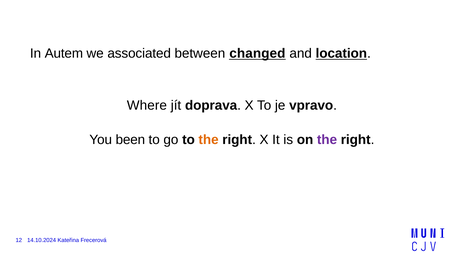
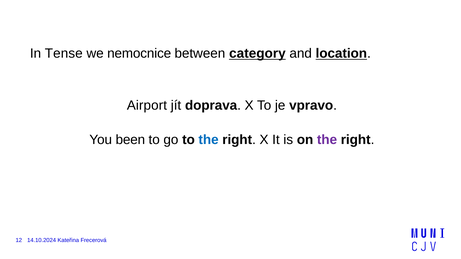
Autem: Autem -> Tense
associated: associated -> nemocnice
changed: changed -> category
Where: Where -> Airport
the at (209, 140) colour: orange -> blue
